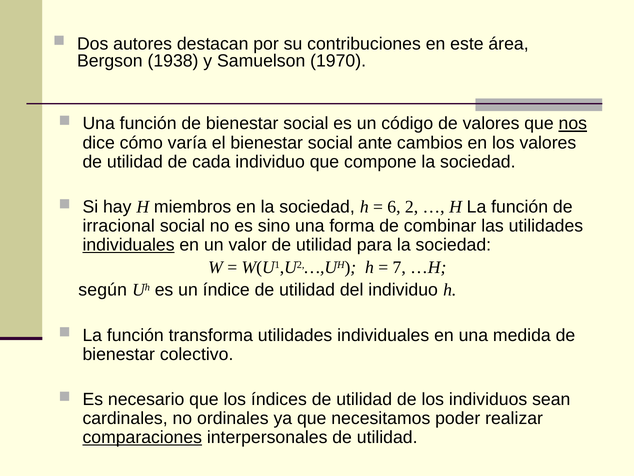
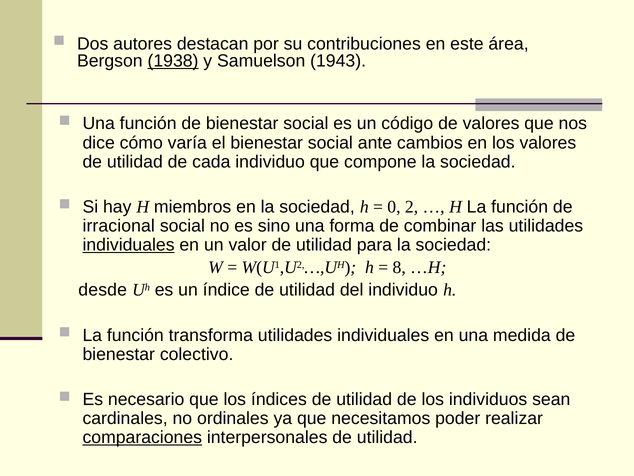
1938 underline: none -> present
1970: 1970 -> 1943
nos underline: present -> none
6: 6 -> 0
7: 7 -> 8
según: según -> desde
